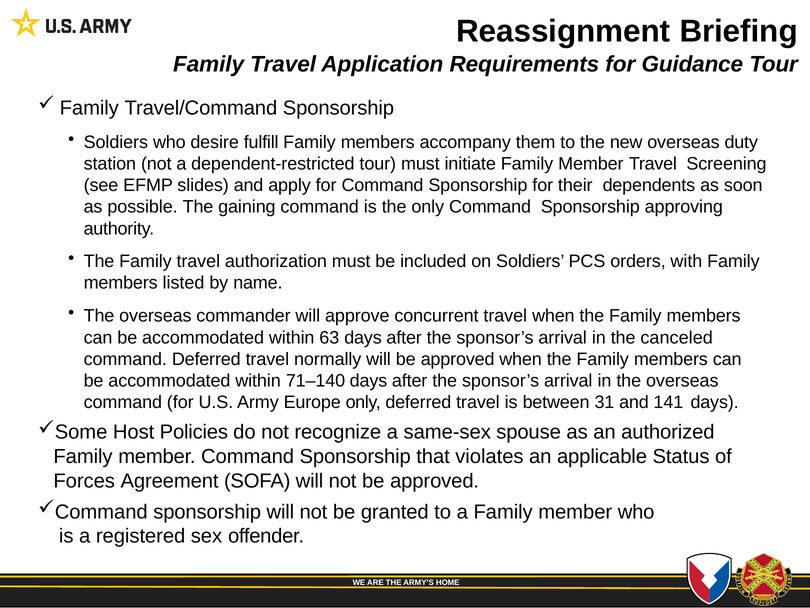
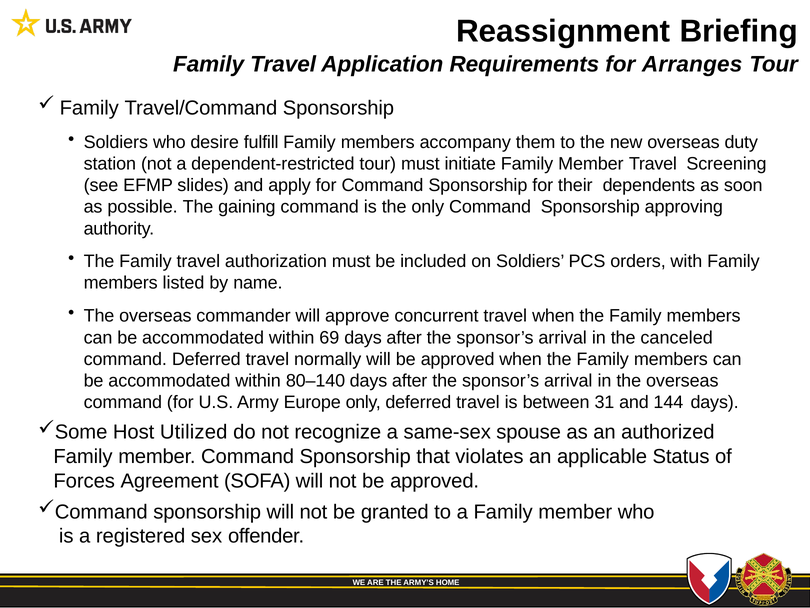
Guidance: Guidance -> Arranges
63: 63 -> 69
71–140: 71–140 -> 80–140
141: 141 -> 144
Policies: Policies -> Utilized
